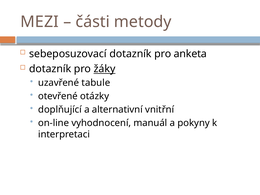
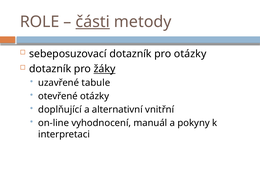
MEZI: MEZI -> ROLE
části underline: none -> present
pro anketa: anketa -> otázky
